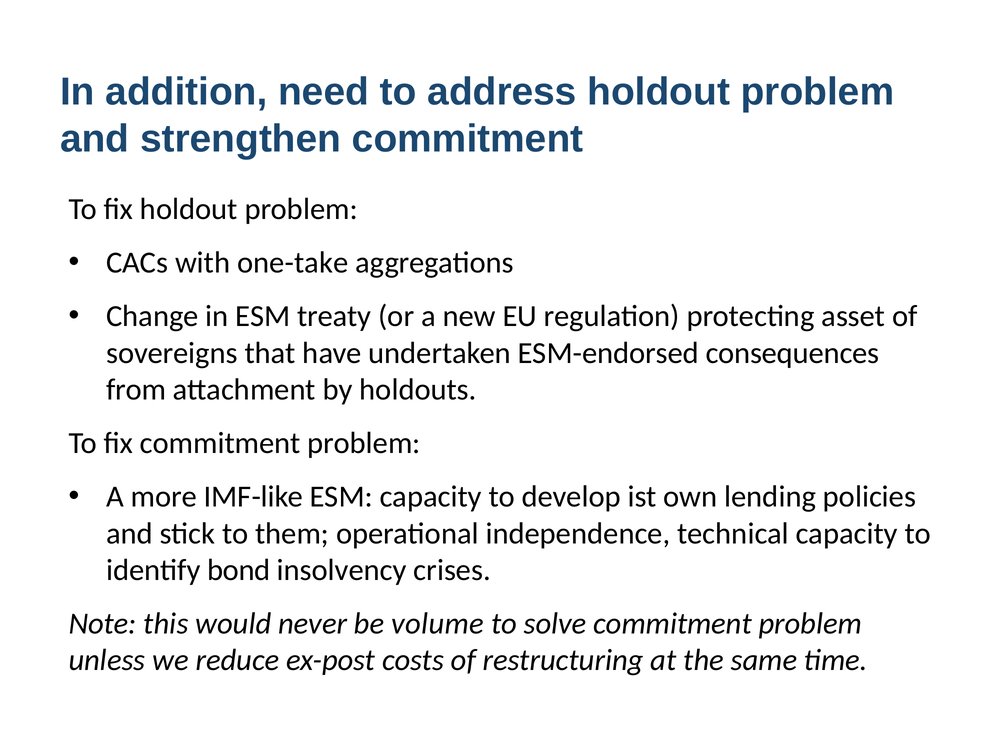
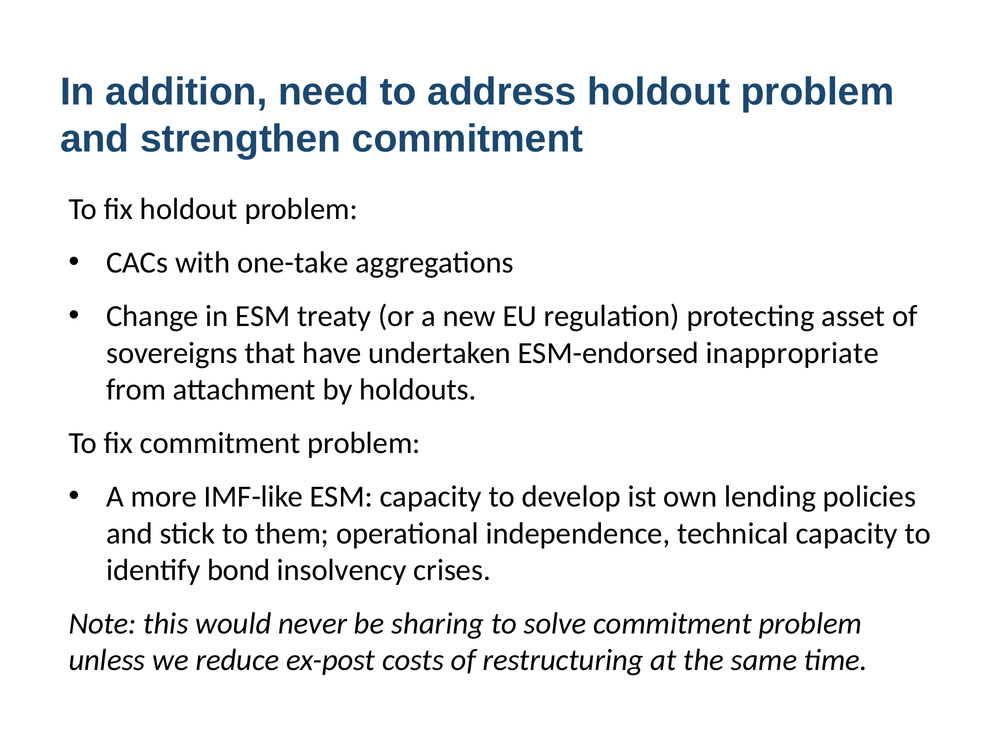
consequences: consequences -> inappropriate
volume: volume -> sharing
